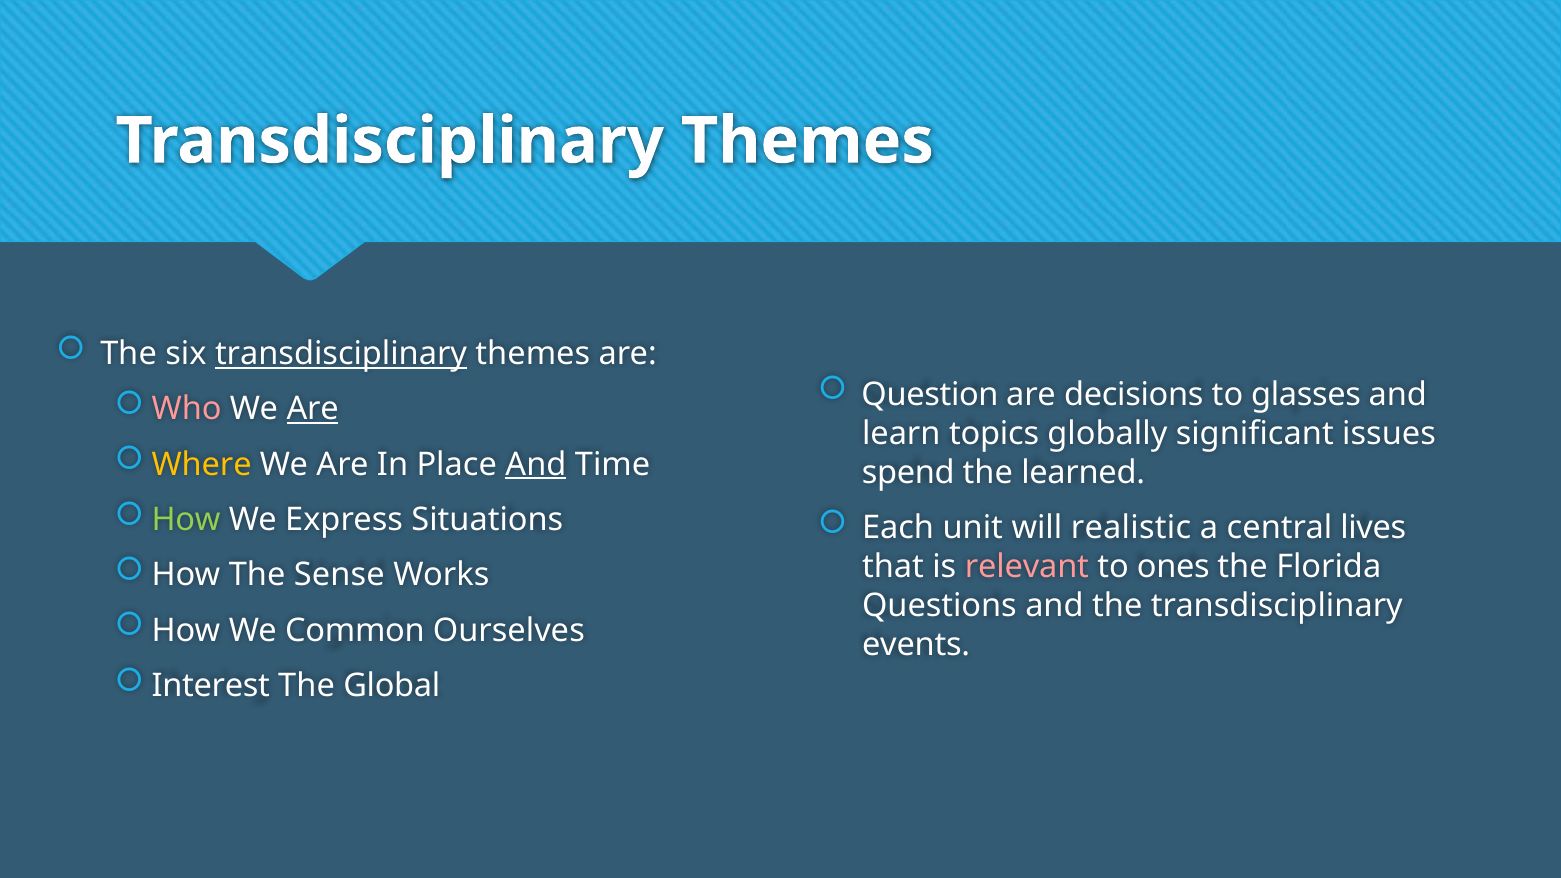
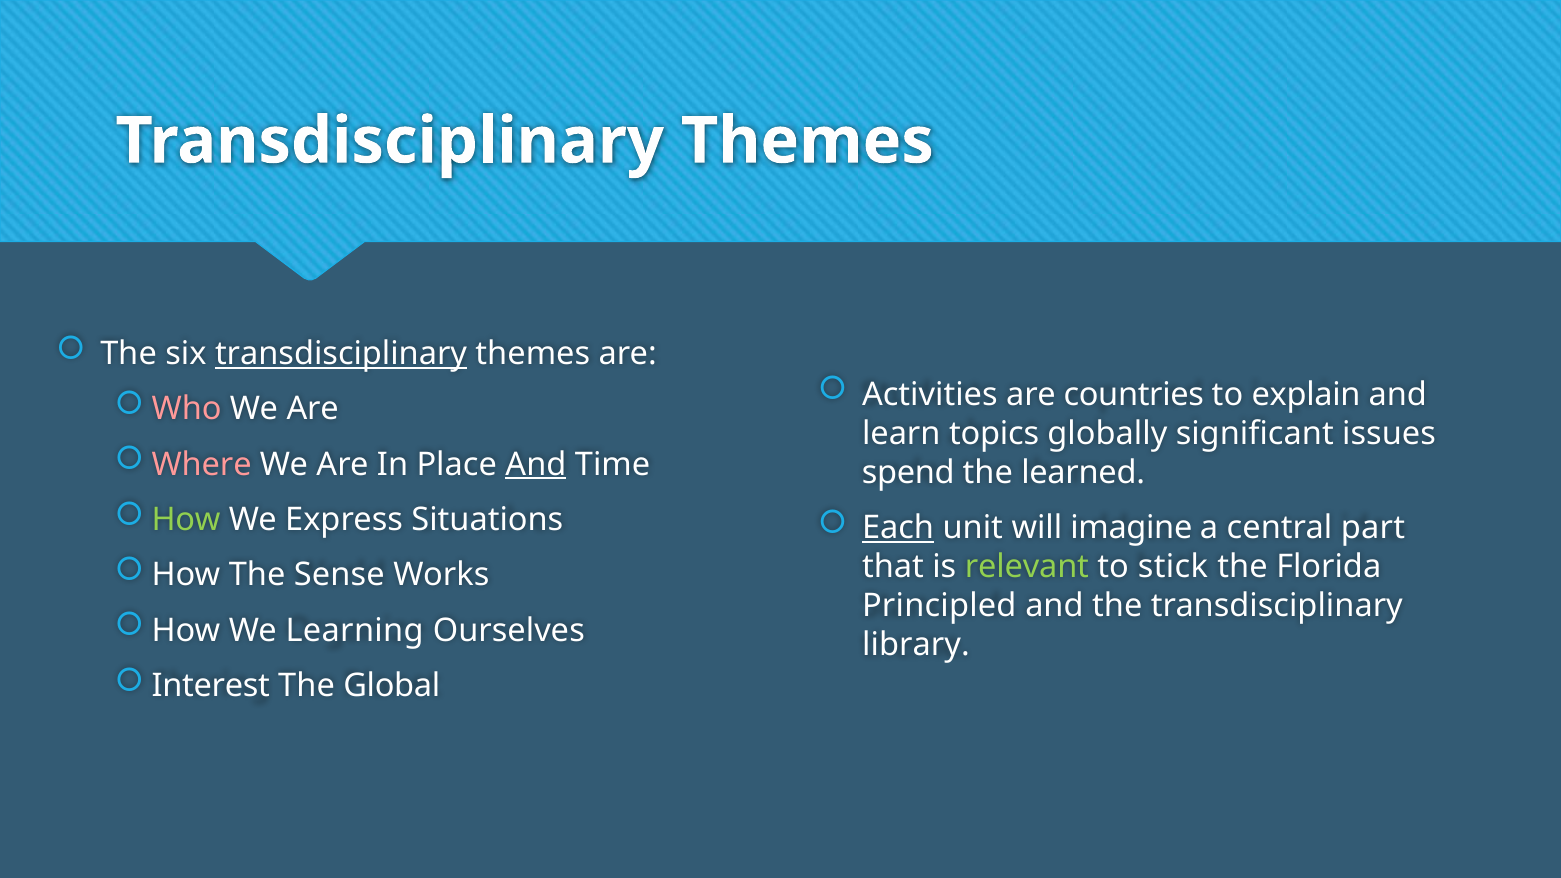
Question: Question -> Activities
decisions: decisions -> countries
glasses: glasses -> explain
Are at (313, 409) underline: present -> none
Where colour: yellow -> pink
Each underline: none -> present
realistic: realistic -> imagine
lives: lives -> part
relevant colour: pink -> light green
ones: ones -> stick
Questions: Questions -> Principled
Common: Common -> Learning
events: events -> library
